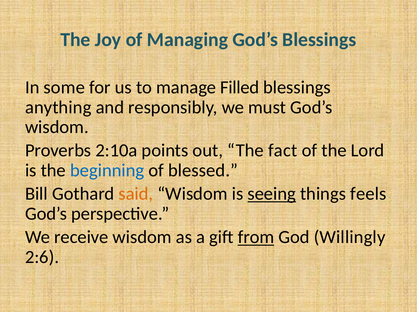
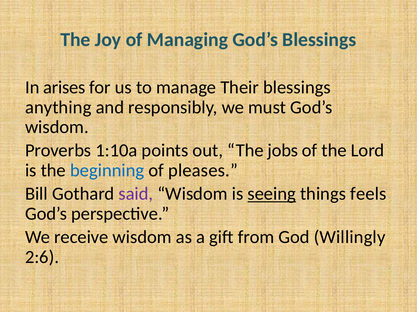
some: some -> arises
Filled: Filled -> Their
2:10a: 2:10a -> 1:10a
fact: fact -> jobs
blessed: blessed -> pleases
said colour: orange -> purple
from underline: present -> none
